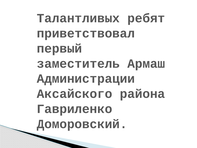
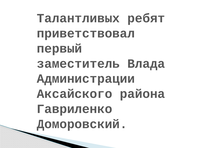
Армаш: Армаш -> Влада
